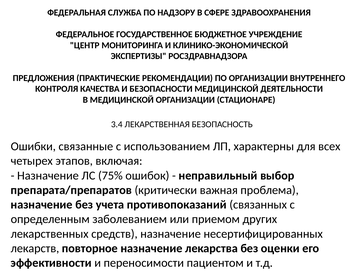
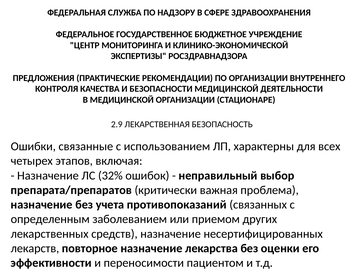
3.4: 3.4 -> 2.9
75%: 75% -> 32%
